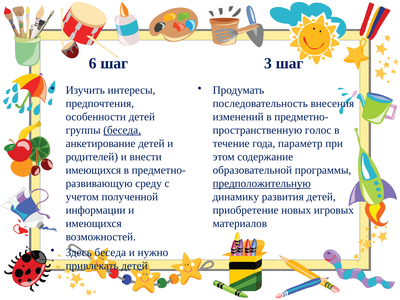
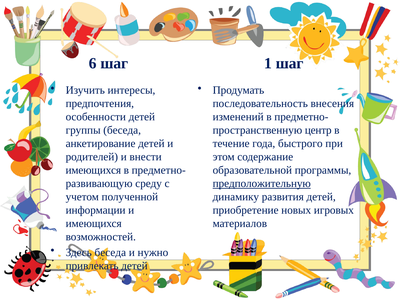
3: 3 -> 1
беседа at (122, 130) underline: present -> none
голос: голос -> центр
параметр: параметр -> быстрого
